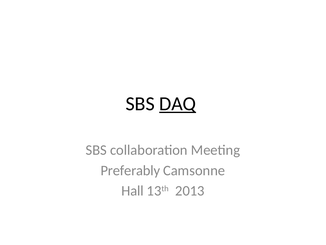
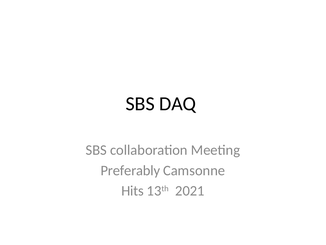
DAQ underline: present -> none
Hall: Hall -> Hits
2013: 2013 -> 2021
